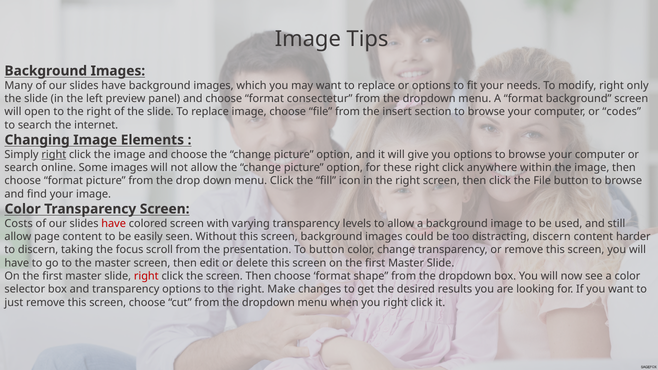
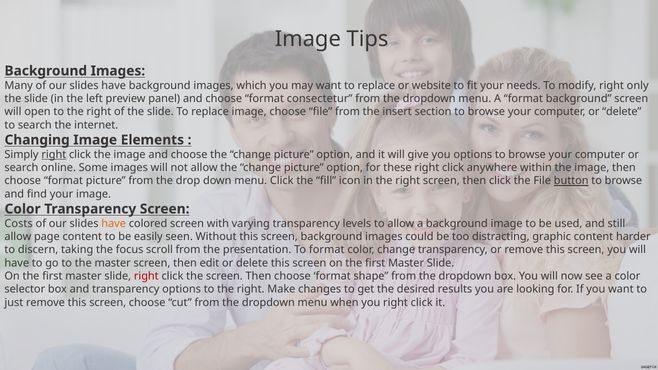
or options: options -> website
computer or codes: codes -> delete
button at (571, 181) underline: none -> present
have at (114, 224) colour: red -> orange
distracting discern: discern -> graphic
To button: button -> format
